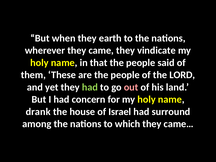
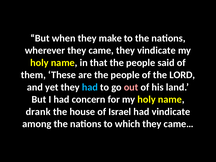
earth: earth -> make
had at (90, 87) colour: light green -> light blue
had surround: surround -> vindicate
